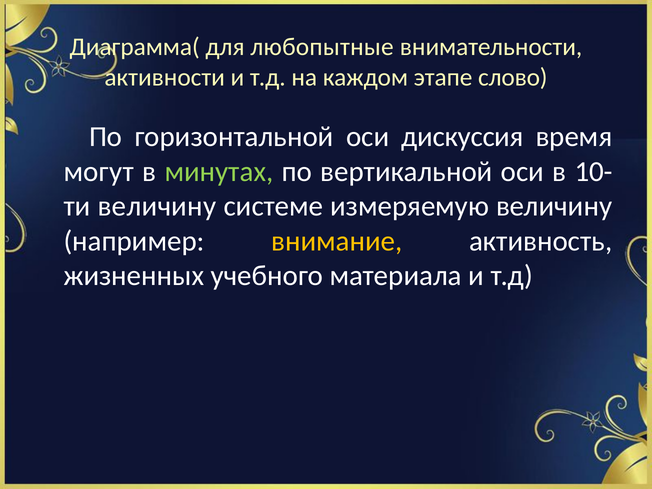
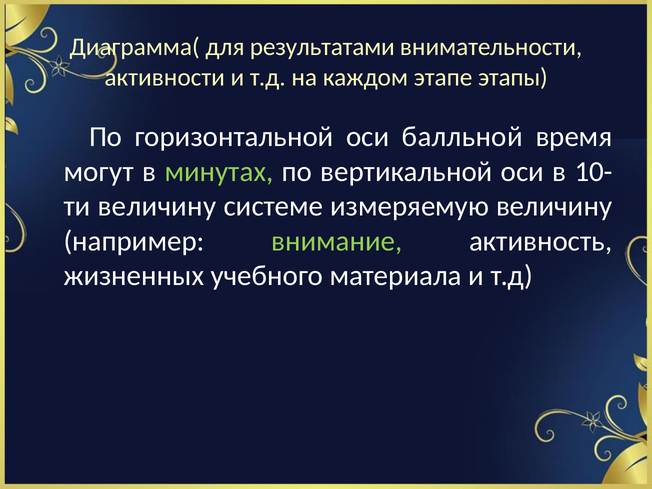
любопытные: любопытные -> результатами
слово: слово -> этапы
дискуссия: дискуссия -> балльной
внимание colour: yellow -> light green
